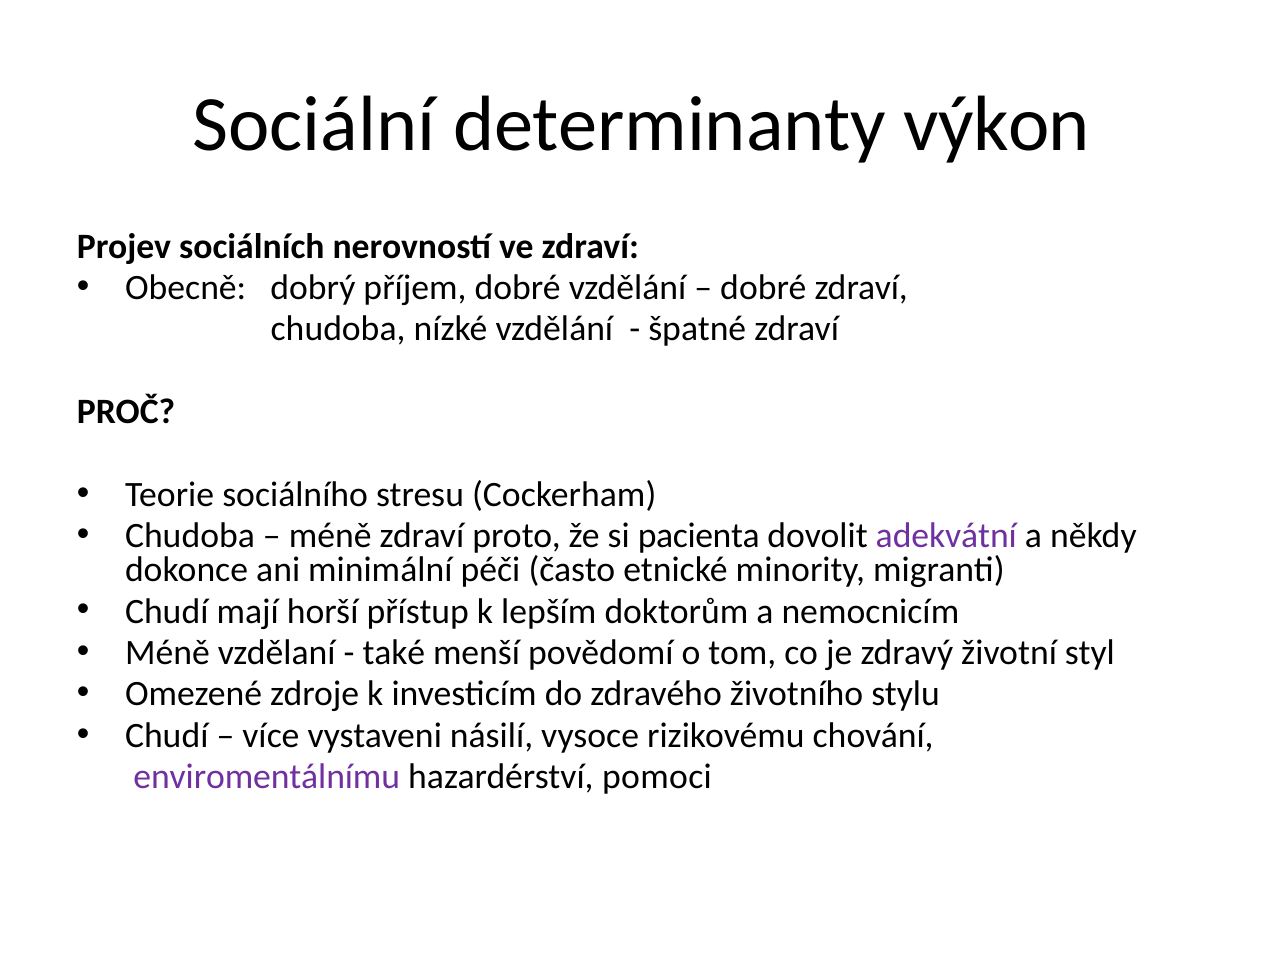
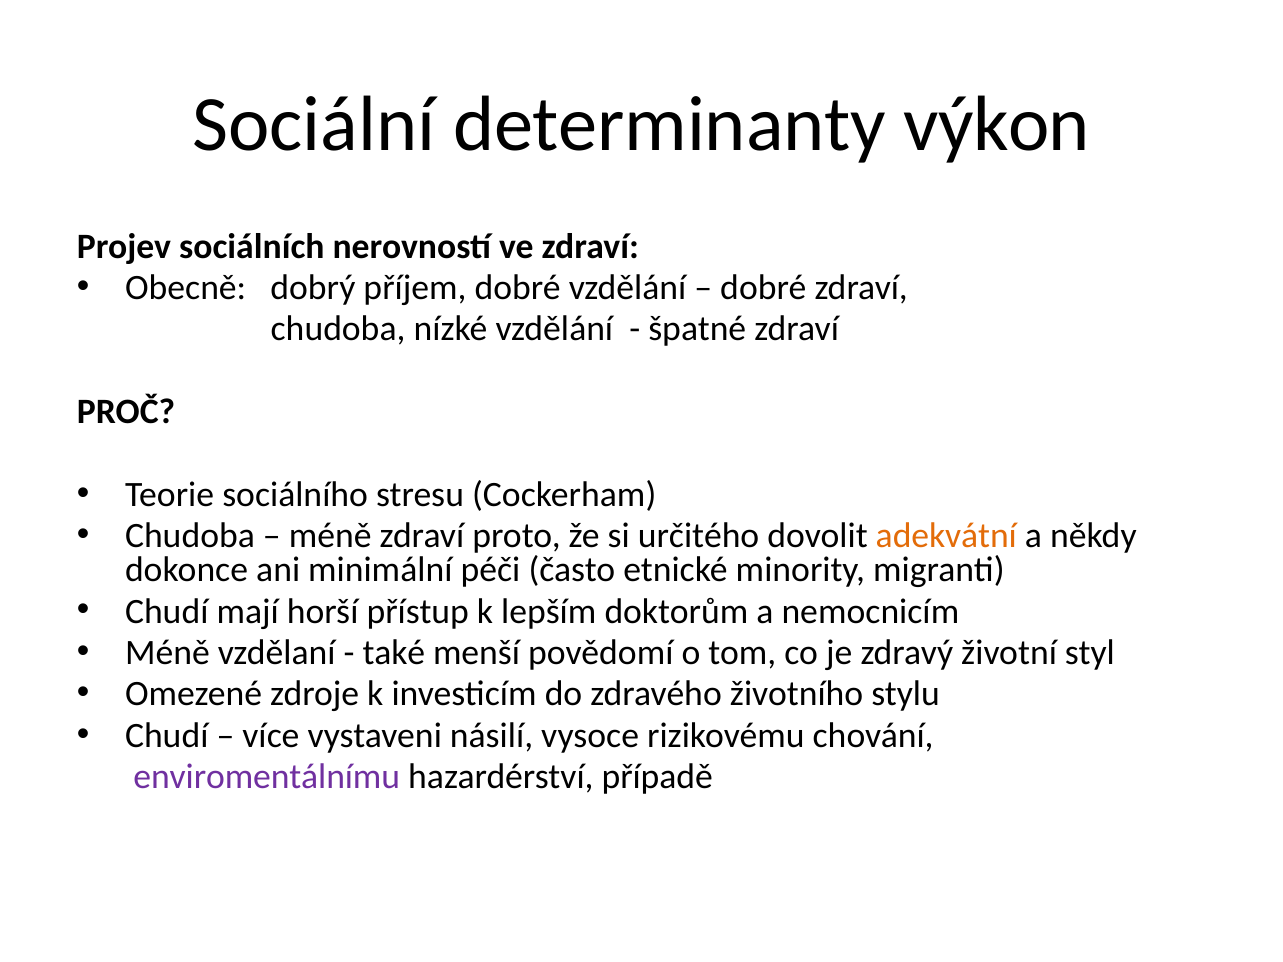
pacienta: pacienta -> určitého
adekvátní colour: purple -> orange
pomoci: pomoci -> případě
